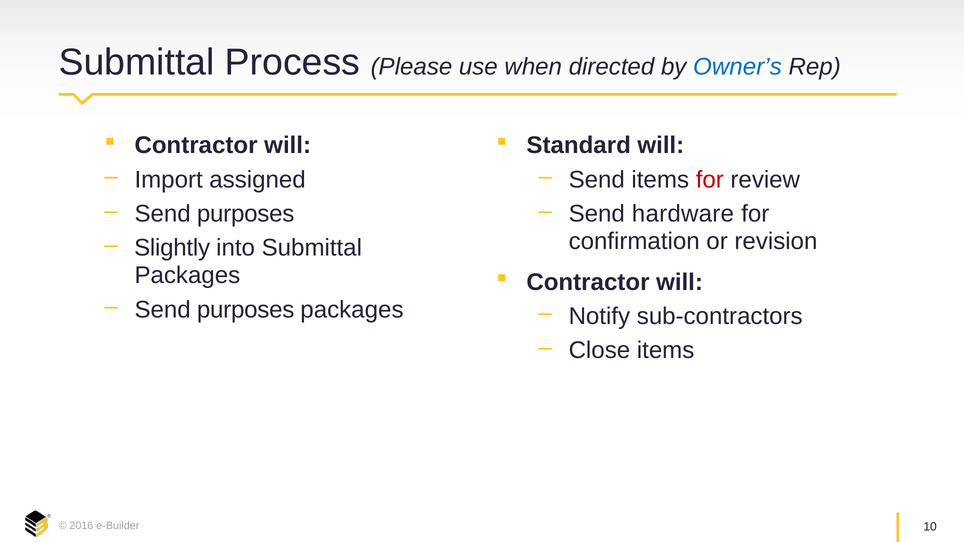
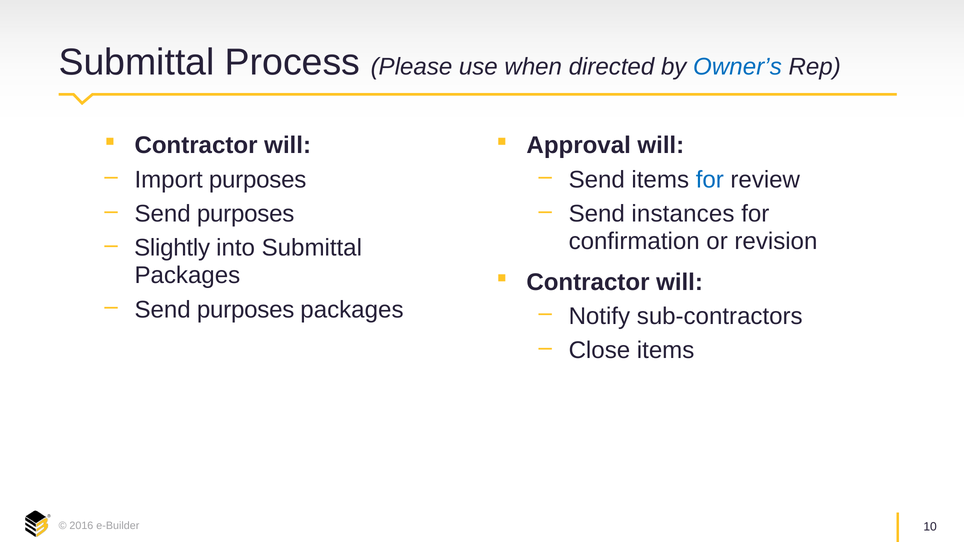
Standard: Standard -> Approval
Import assigned: assigned -> purposes
for at (710, 180) colour: red -> blue
hardware: hardware -> instances
